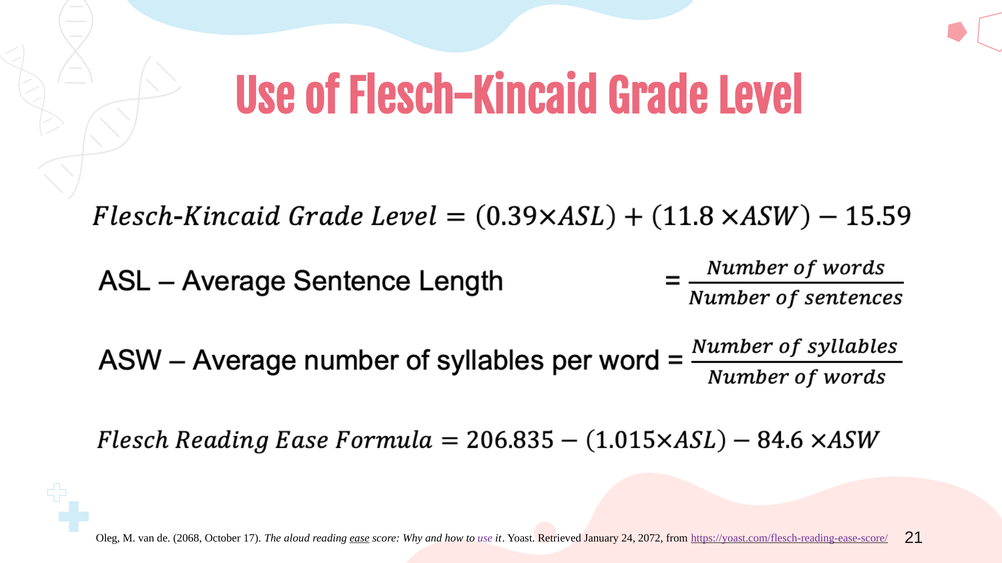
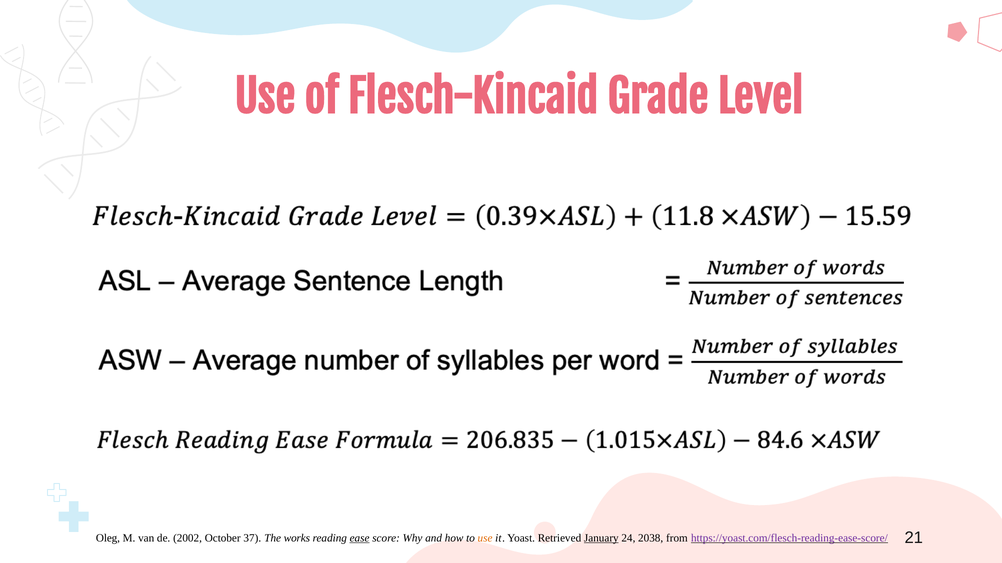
2068: 2068 -> 2002
17: 17 -> 37
aloud: aloud -> works
use at (485, 539) colour: purple -> orange
January underline: none -> present
2072: 2072 -> 2038
